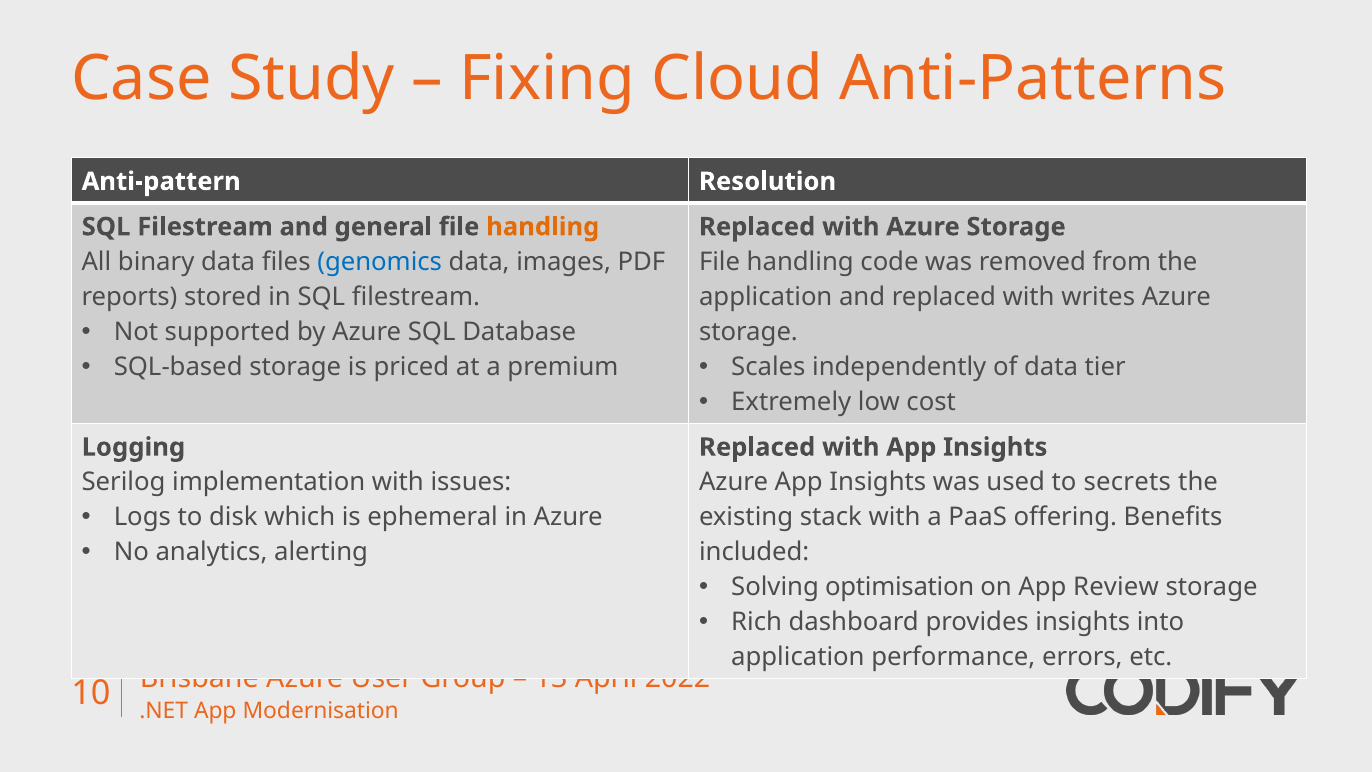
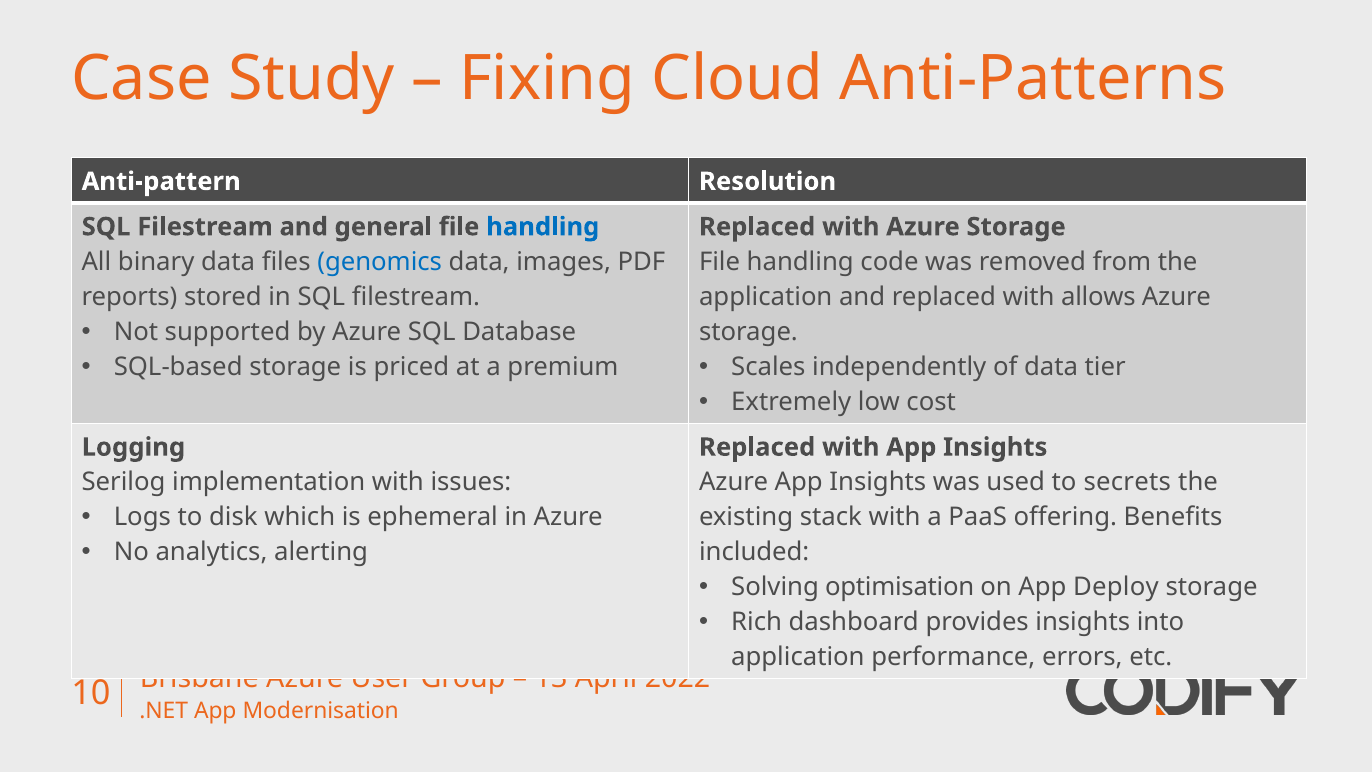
handling at (543, 227) colour: orange -> blue
writes: writes -> allows
Review: Review -> Deploy
